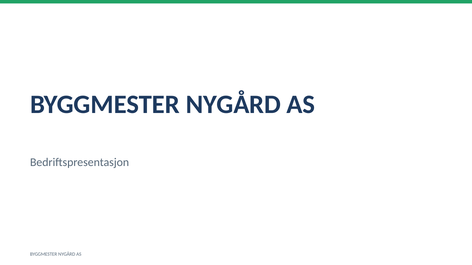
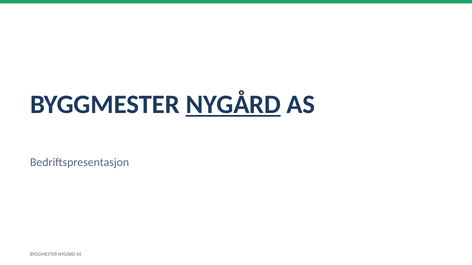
NYGÅRD at (233, 105) underline: none -> present
